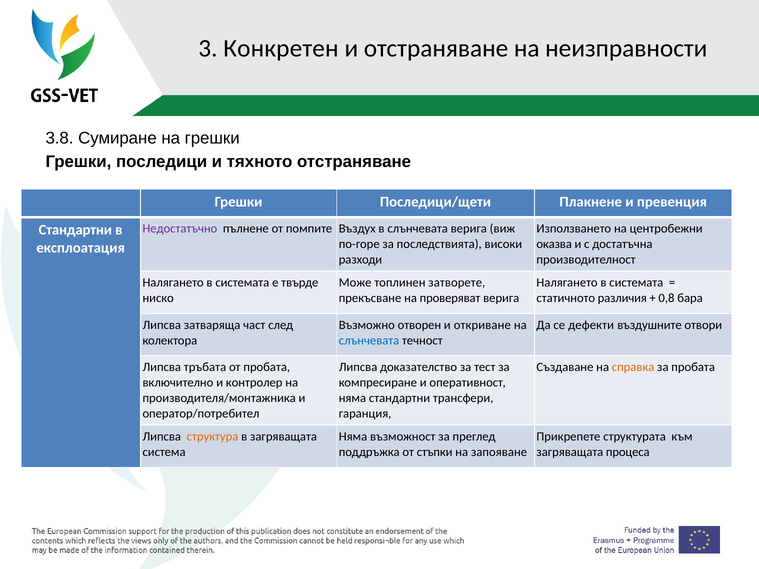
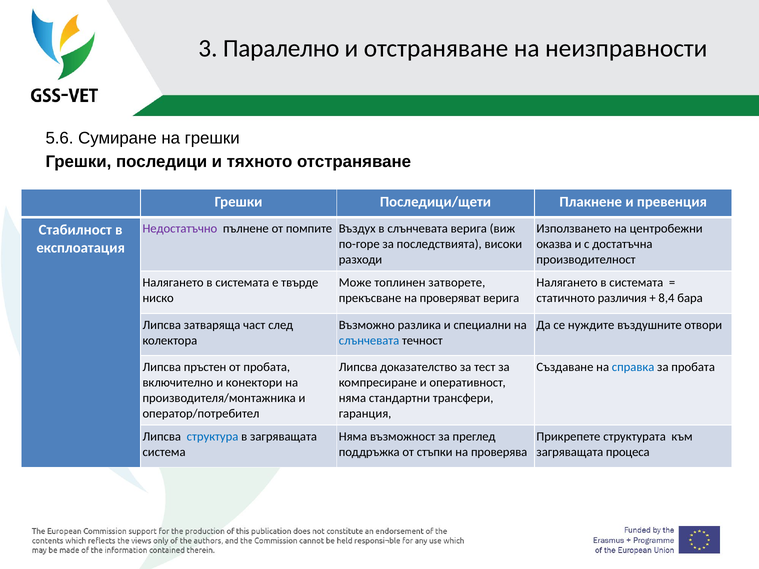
Конкретен: Конкретен -> Паралелно
3.8: 3.8 -> 5.6
Стандартни at (75, 230): Стандартни -> Стабилност
0,8: 0,8 -> 8,4
отворен: отворен -> разлика
откриване: откриване -> специални
дефекти: дефекти -> нуждите
тръбата: тръбата -> пръстен
справка colour: orange -> blue
контролер: контролер -> конектори
структура colour: orange -> blue
запояване: запояване -> проверява
